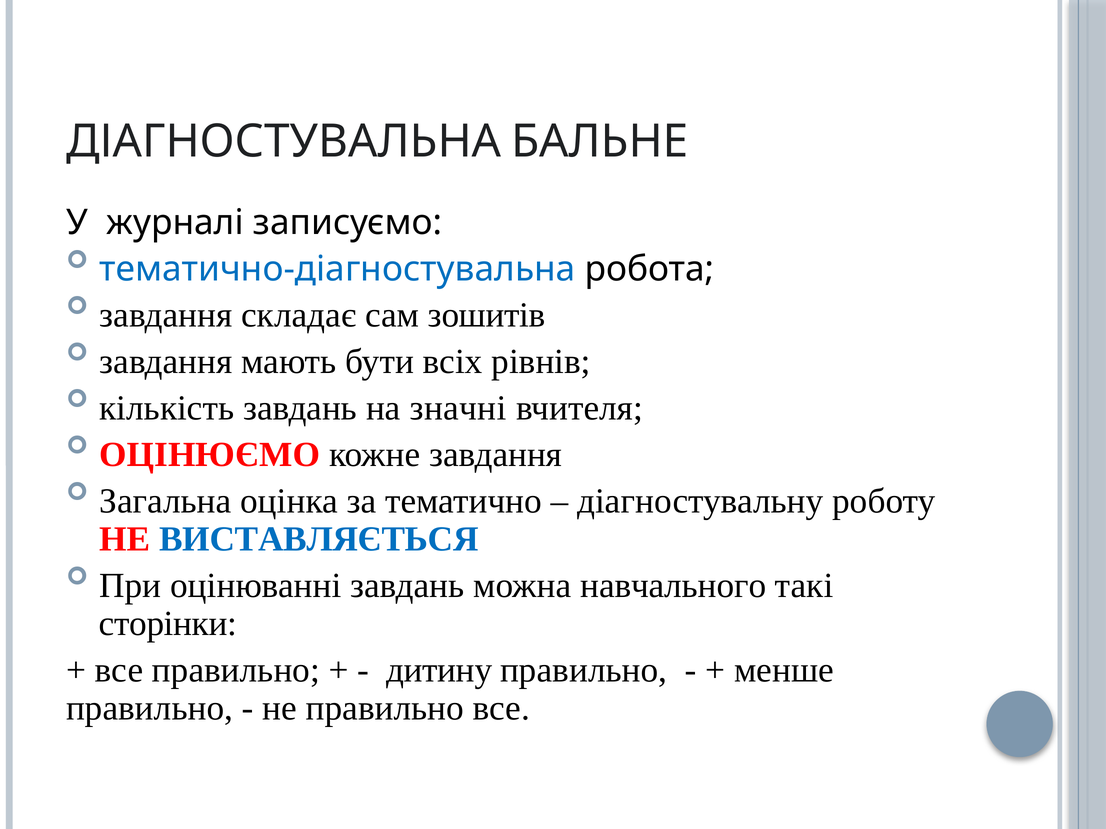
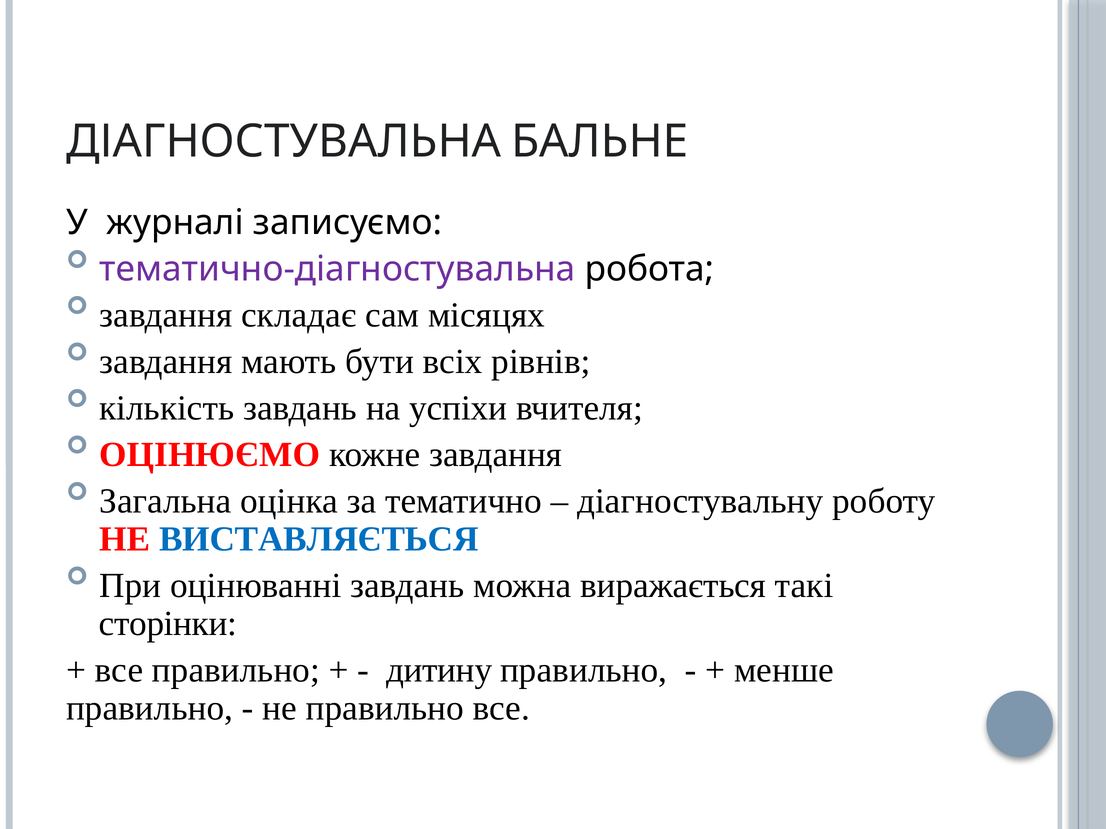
тематично-діагностувальна colour: blue -> purple
зошитів: зошитів -> місяцях
значні: значні -> успіхи
навчального: навчального -> виражається
